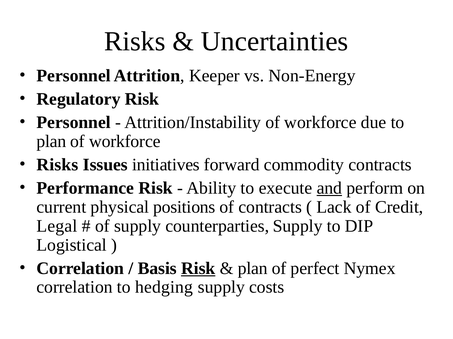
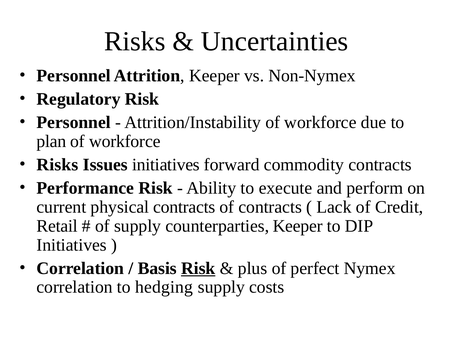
Non-Energy: Non-Energy -> Non-Nymex
and underline: present -> none
physical positions: positions -> contracts
Legal: Legal -> Retail
counterparties Supply: Supply -> Keeper
Logistical at (72, 245): Logistical -> Initiatives
plan at (253, 269): plan -> plus
